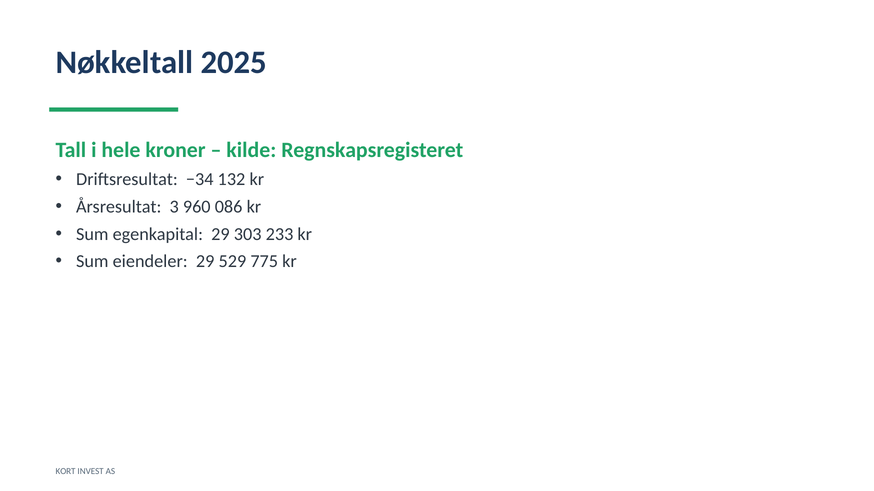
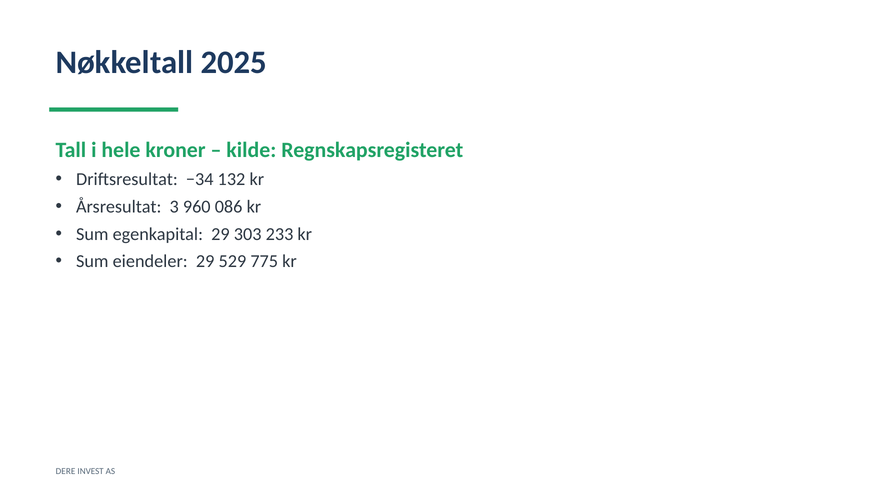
KORT: KORT -> DERE
